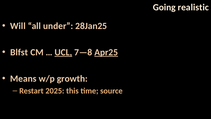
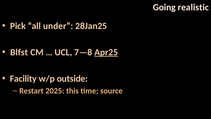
Will: Will -> Pick
UCL underline: present -> none
Means: Means -> Facility
growth: growth -> outside
